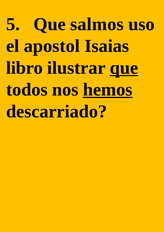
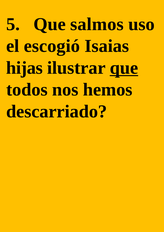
apostol: apostol -> escogió
libro: libro -> hijas
hemos underline: present -> none
